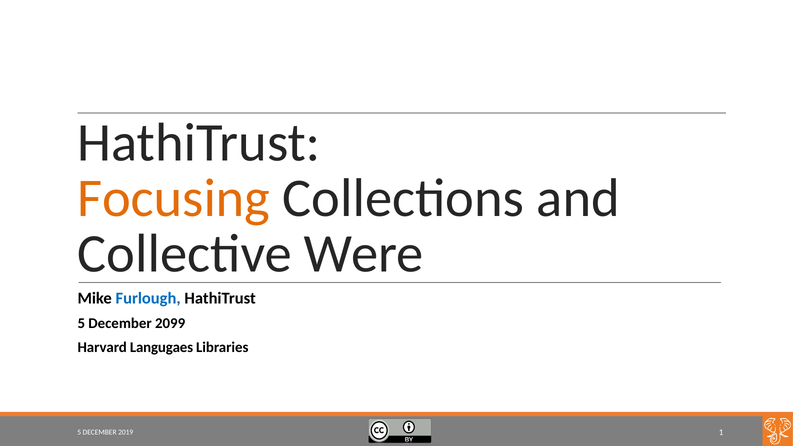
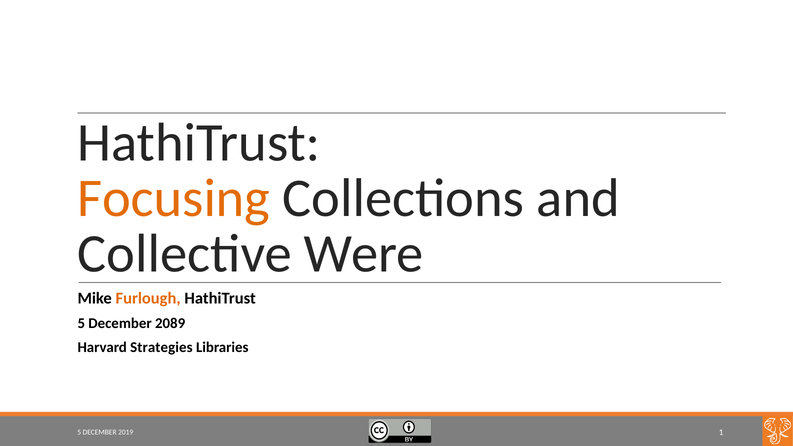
Furlough colour: blue -> orange
2099: 2099 -> 2089
Langugaes: Langugaes -> Strategies
